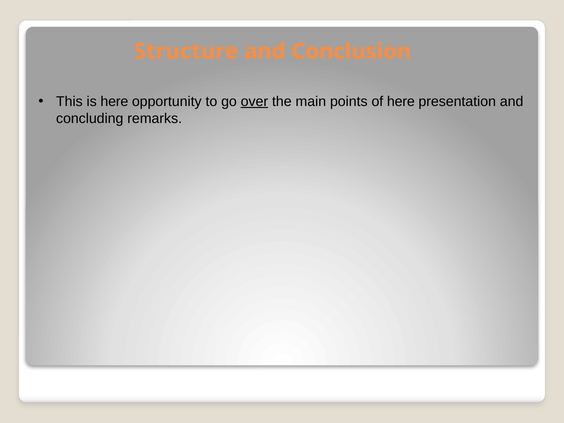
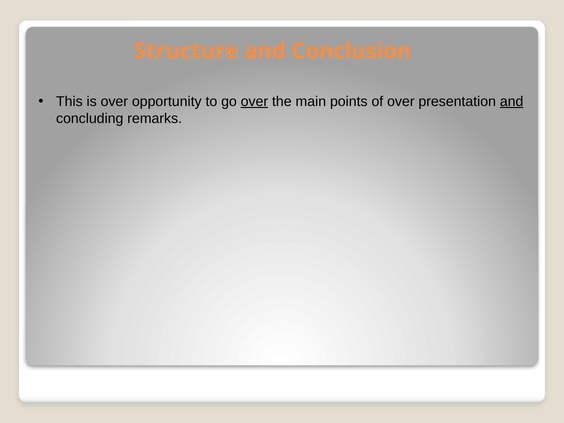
is here: here -> over
of here: here -> over
and at (512, 102) underline: none -> present
